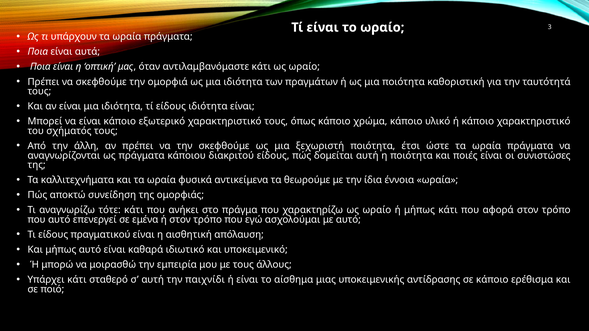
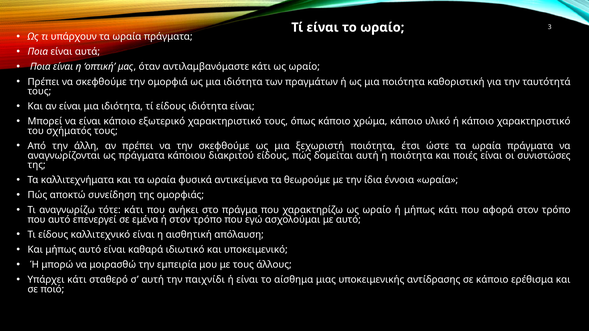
πραγματικού: πραγματικού -> καλλιτεχνικό
